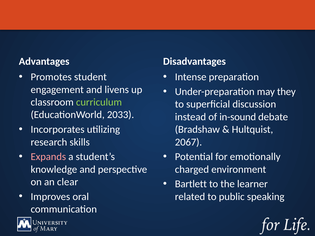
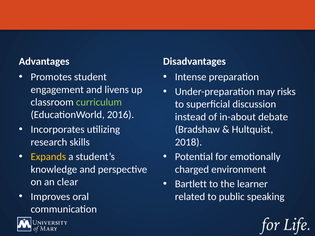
they: they -> risks
2033: 2033 -> 2016
in-sound: in-sound -> in-about
2067: 2067 -> 2018
Expands colour: pink -> yellow
